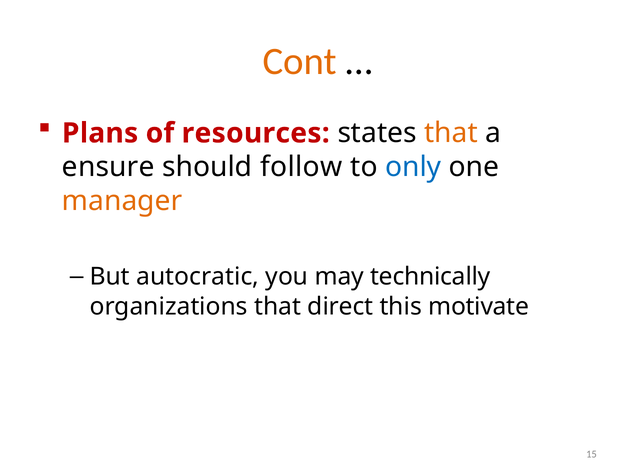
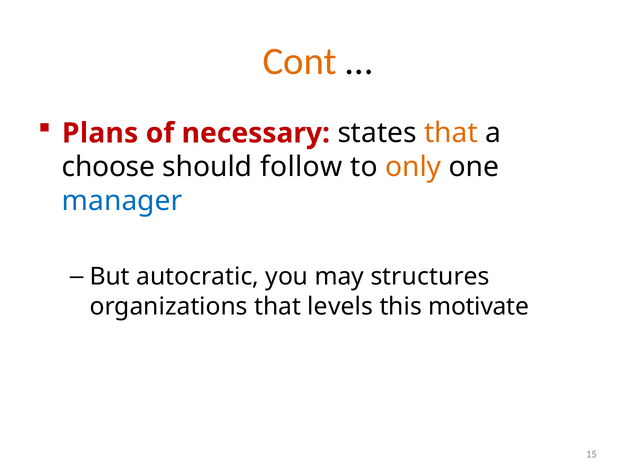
resources: resources -> necessary
ensure: ensure -> choose
only colour: blue -> orange
manager colour: orange -> blue
technically: technically -> structures
direct: direct -> levels
